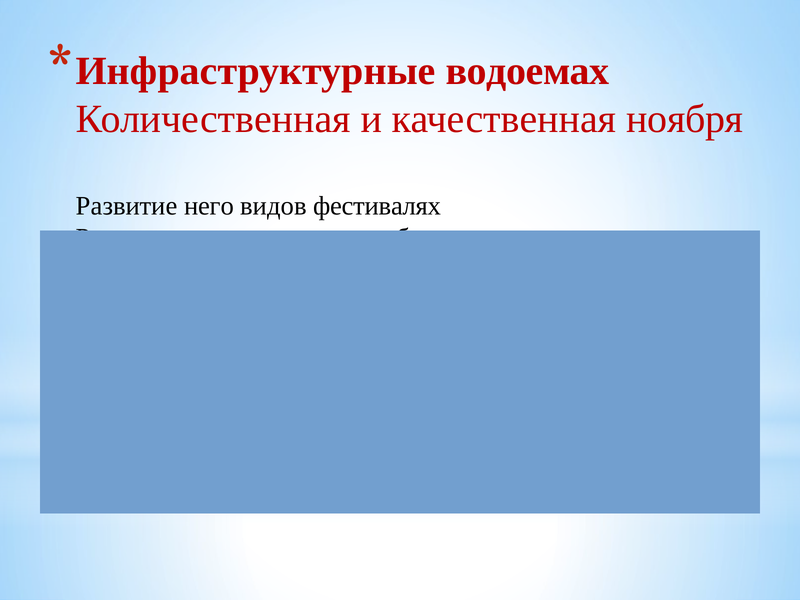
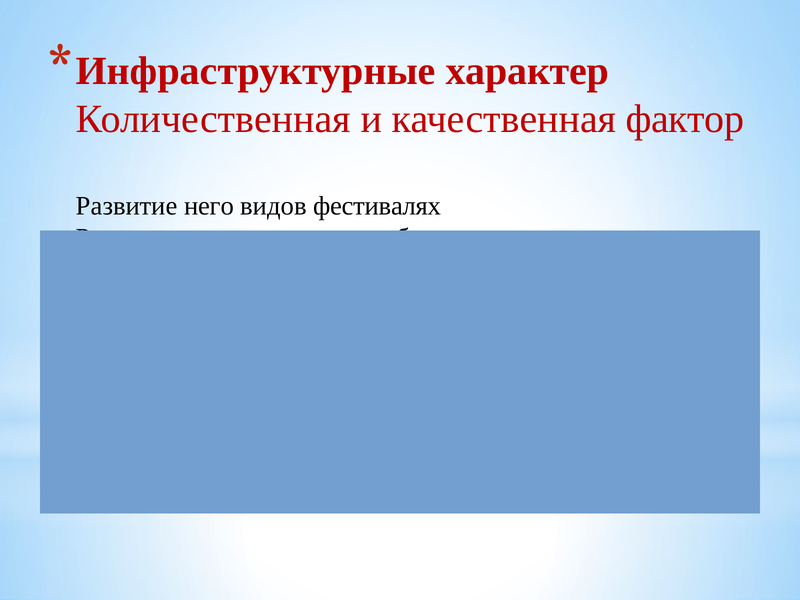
водоемах: водоемах -> характер
ноября: ноября -> фактор
